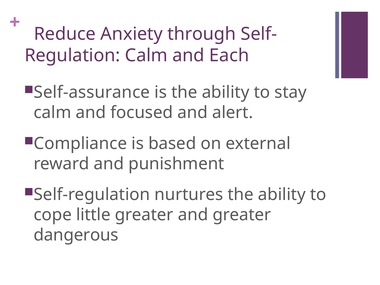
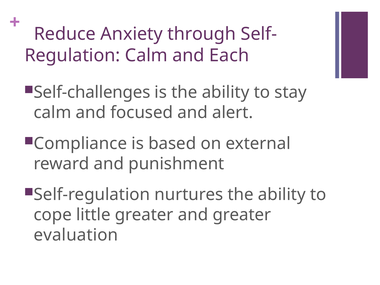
Self-assurance: Self-assurance -> Self-challenges
dangerous: dangerous -> evaluation
